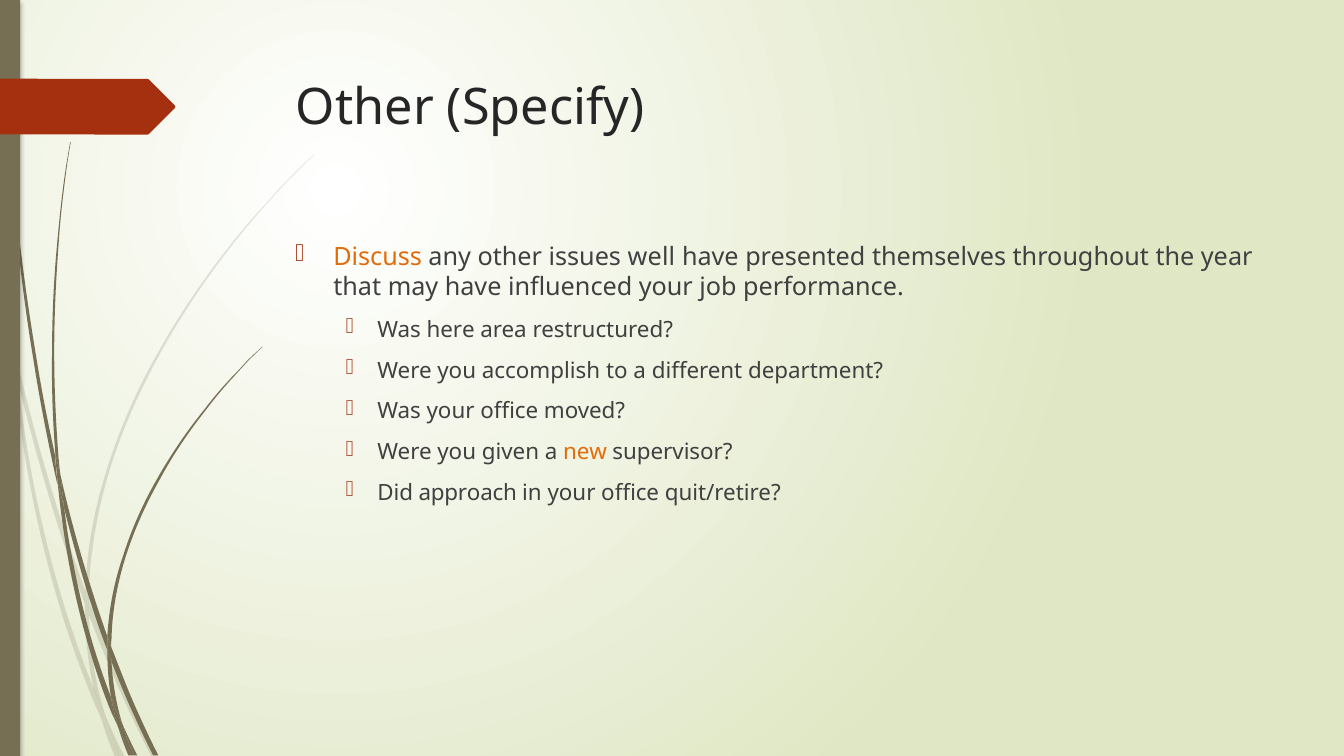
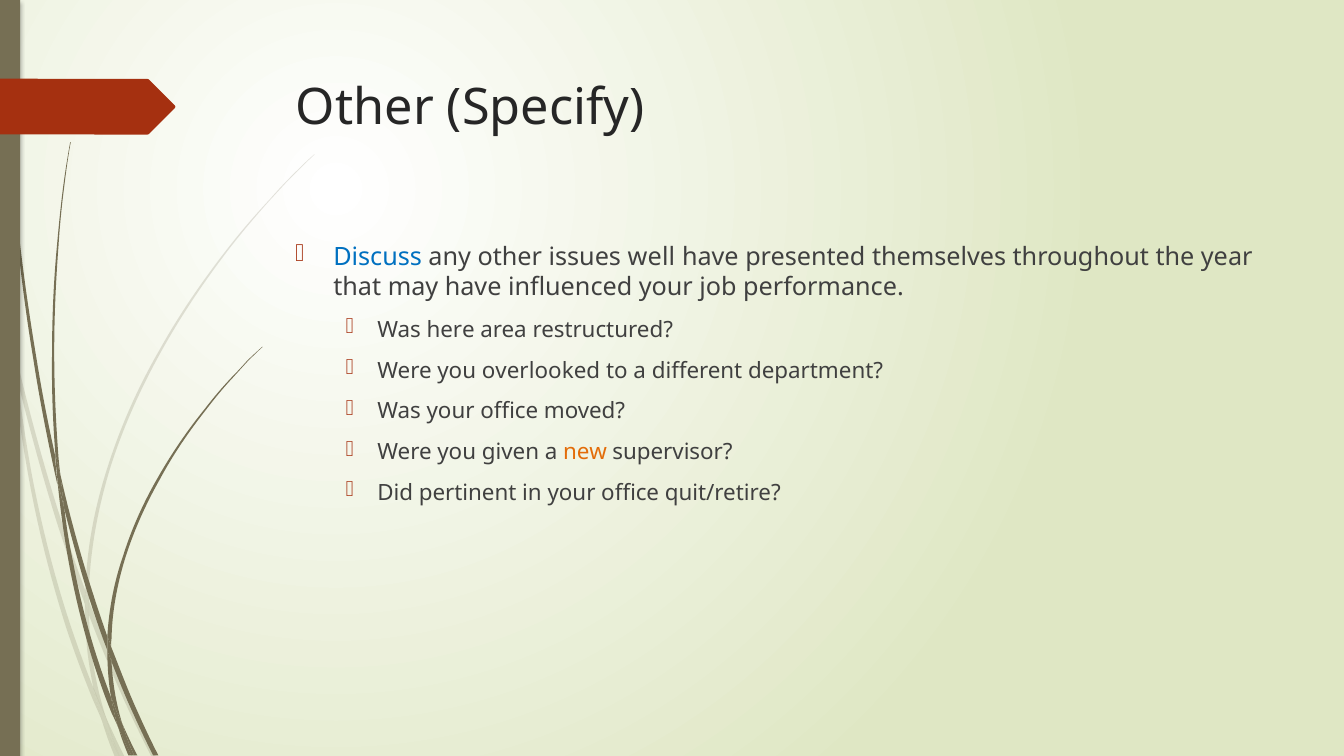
Discuss colour: orange -> blue
accomplish: accomplish -> overlooked
approach: approach -> pertinent
